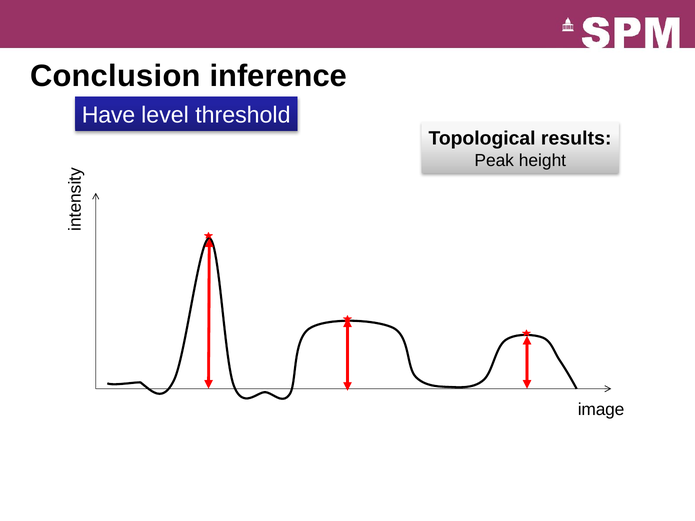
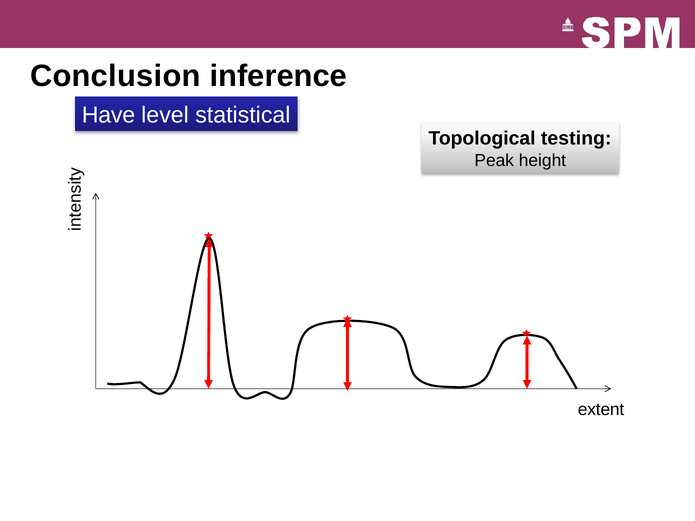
threshold: threshold -> statistical
results: results -> testing
image: image -> extent
